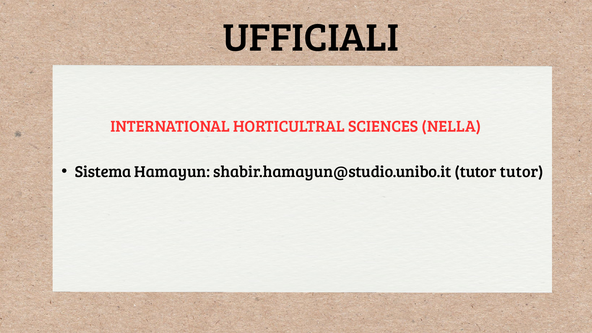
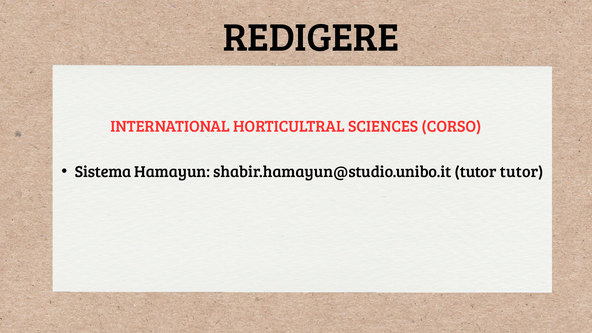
UFFICIALI: UFFICIALI -> REDIGERE
NELLA: NELLA -> CORSO
